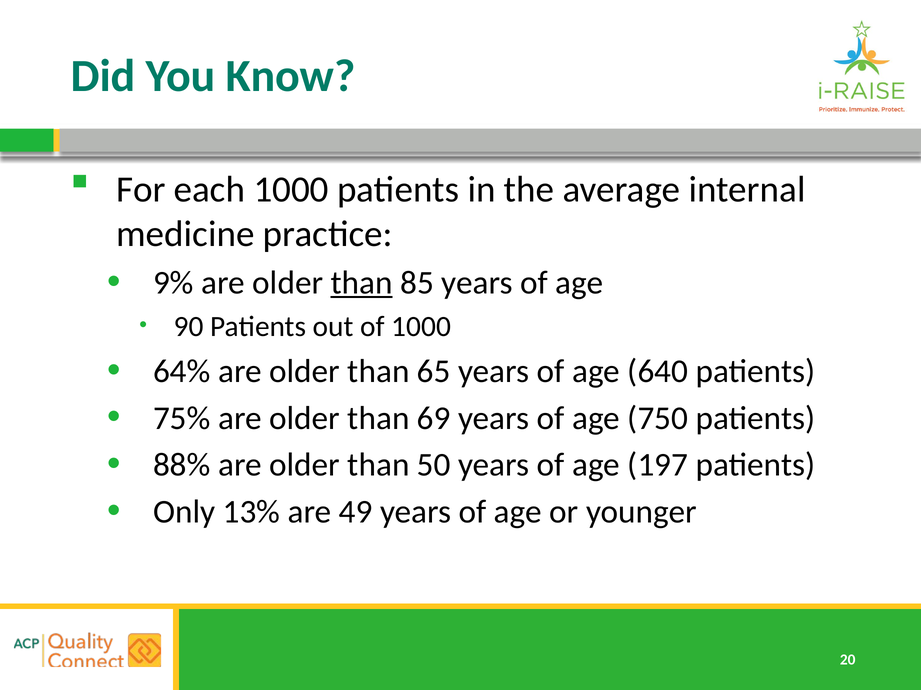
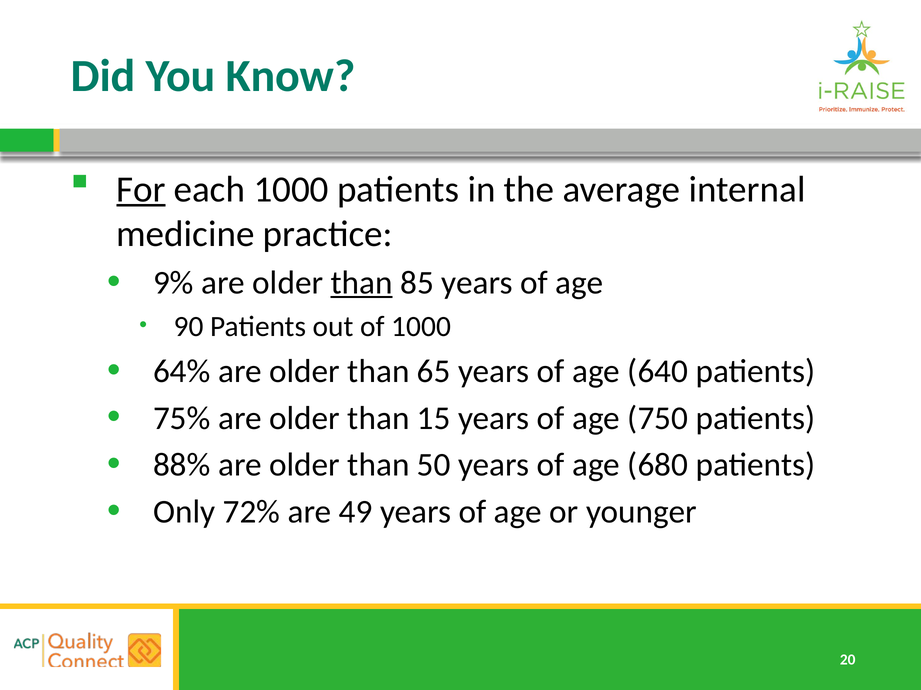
For underline: none -> present
69: 69 -> 15
197: 197 -> 680
13%: 13% -> 72%
